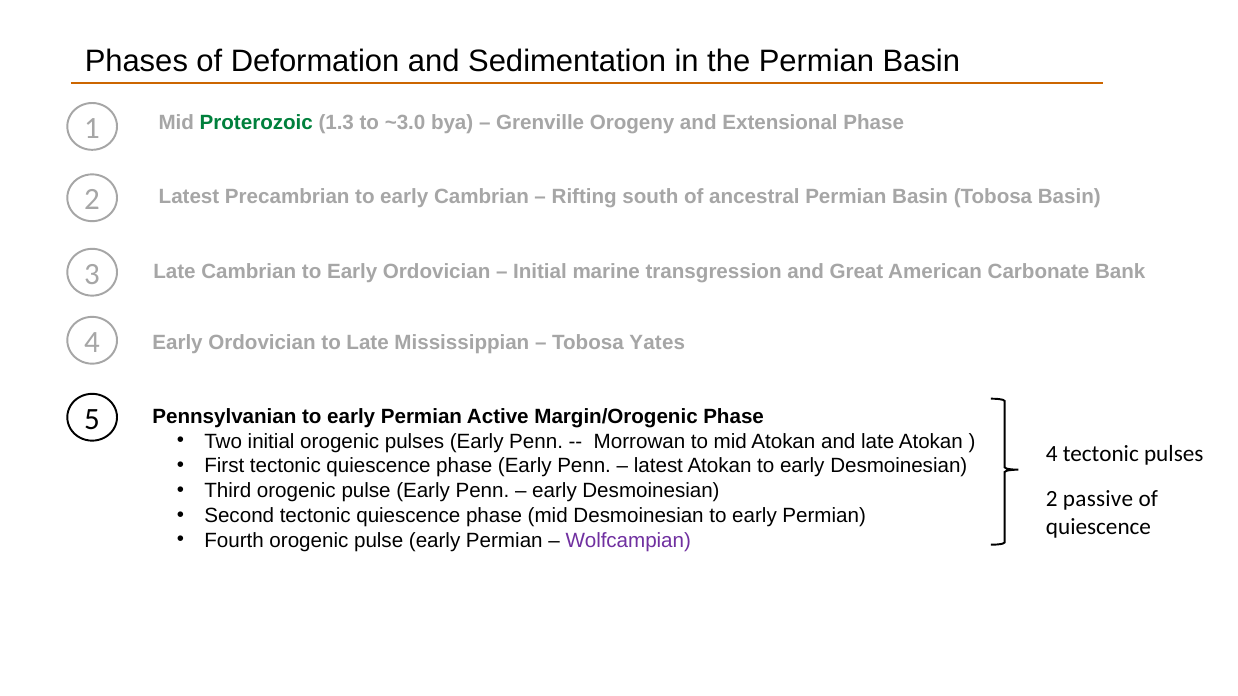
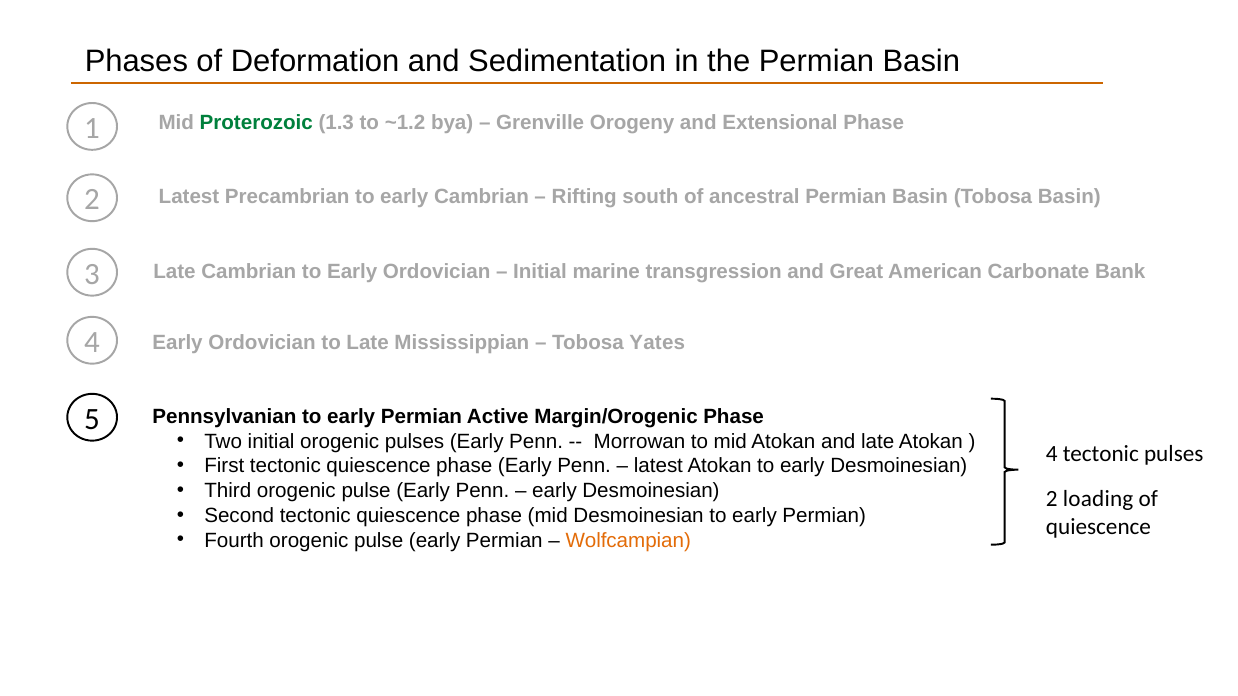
~3.0: ~3.0 -> ~1.2
passive: passive -> loading
Wolfcampian colour: purple -> orange
